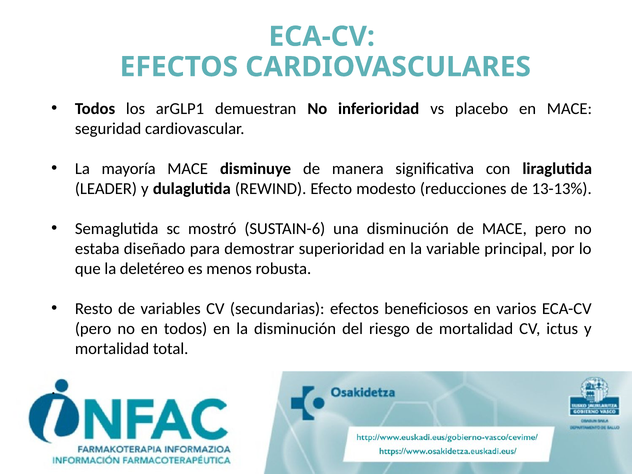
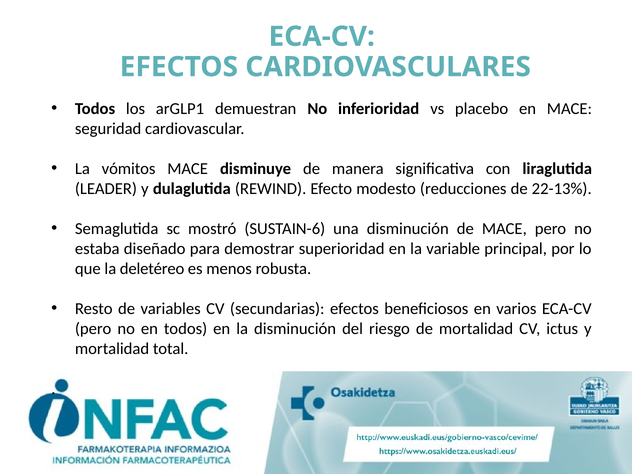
mayoría: mayoría -> vómitos
13-13%: 13-13% -> 22-13%
